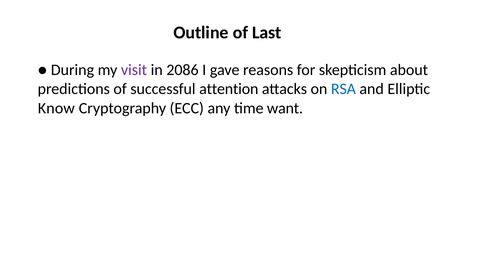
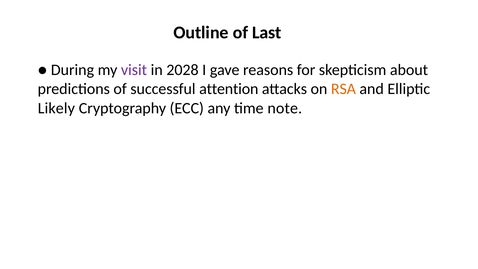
2086: 2086 -> 2028
RSA colour: blue -> orange
Know: Know -> Likely
want: want -> note
